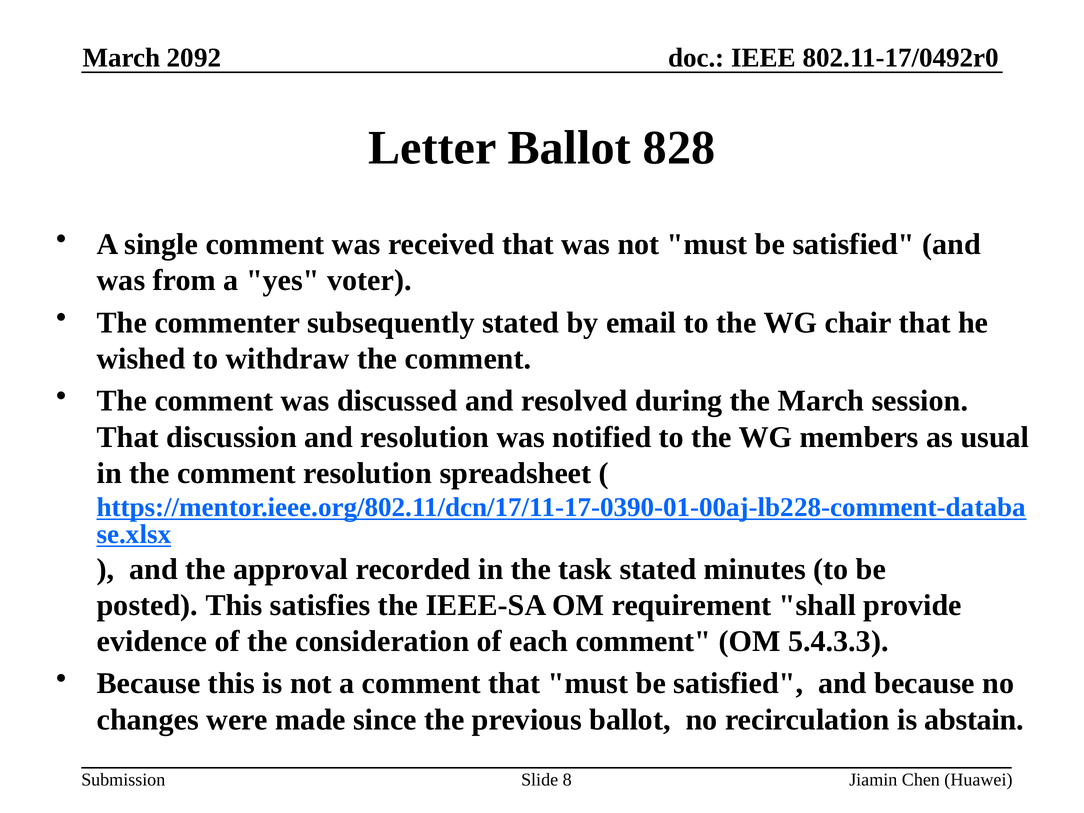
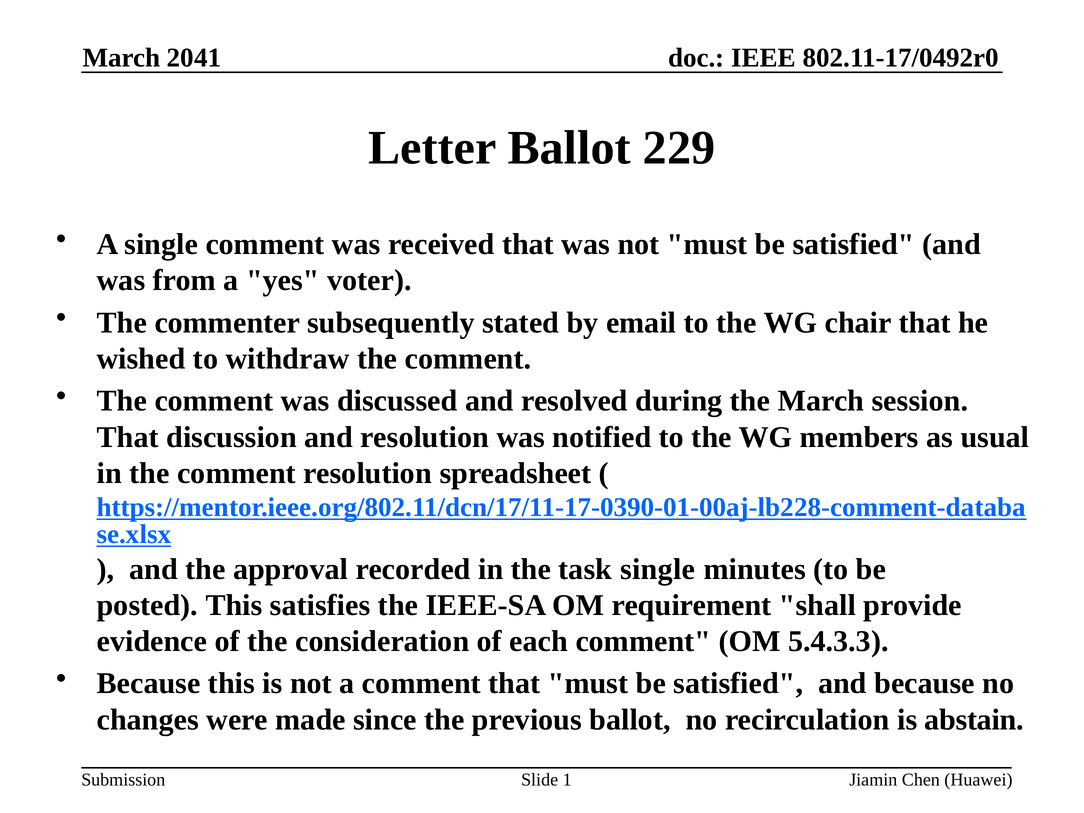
2092: 2092 -> 2041
828: 828 -> 229
task stated: stated -> single
8: 8 -> 1
